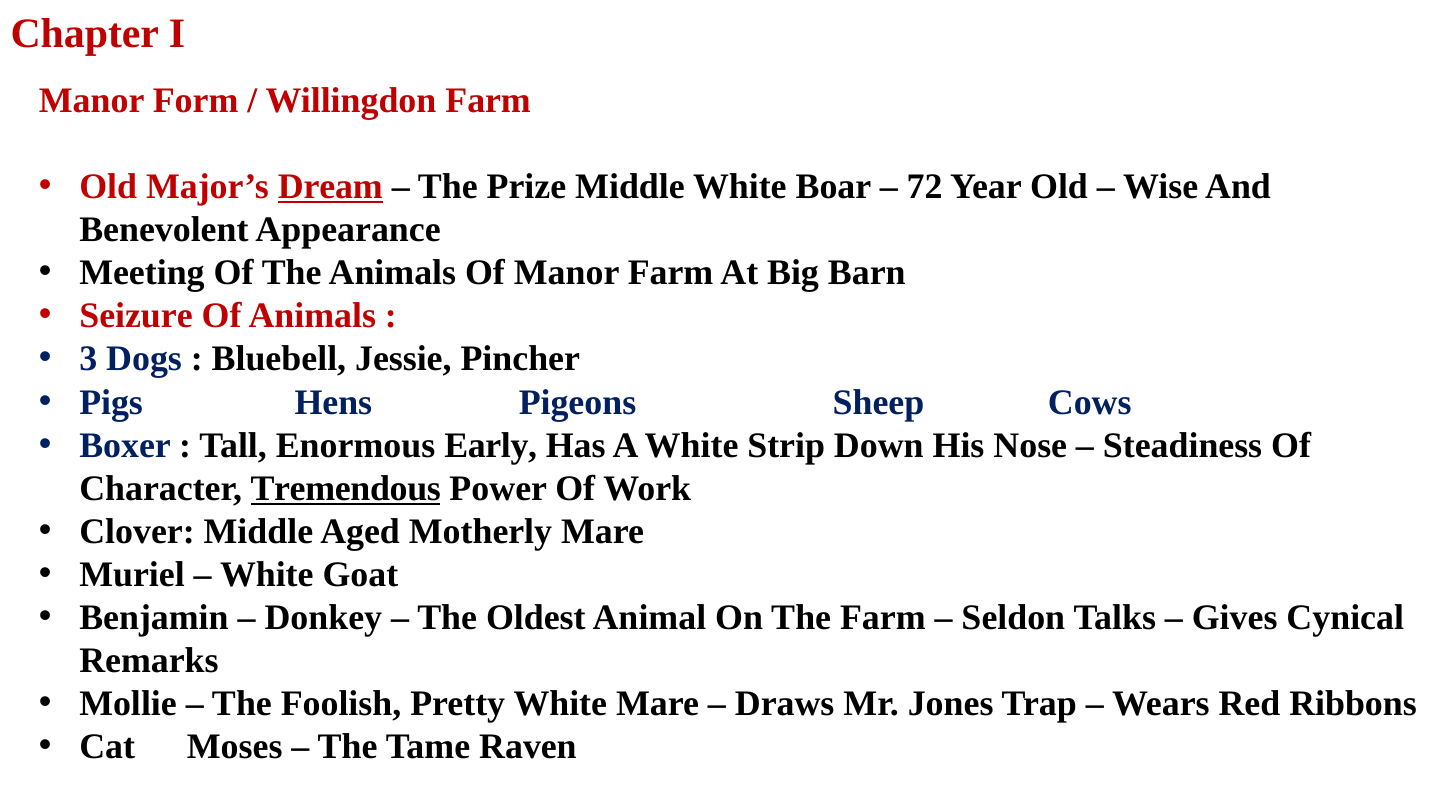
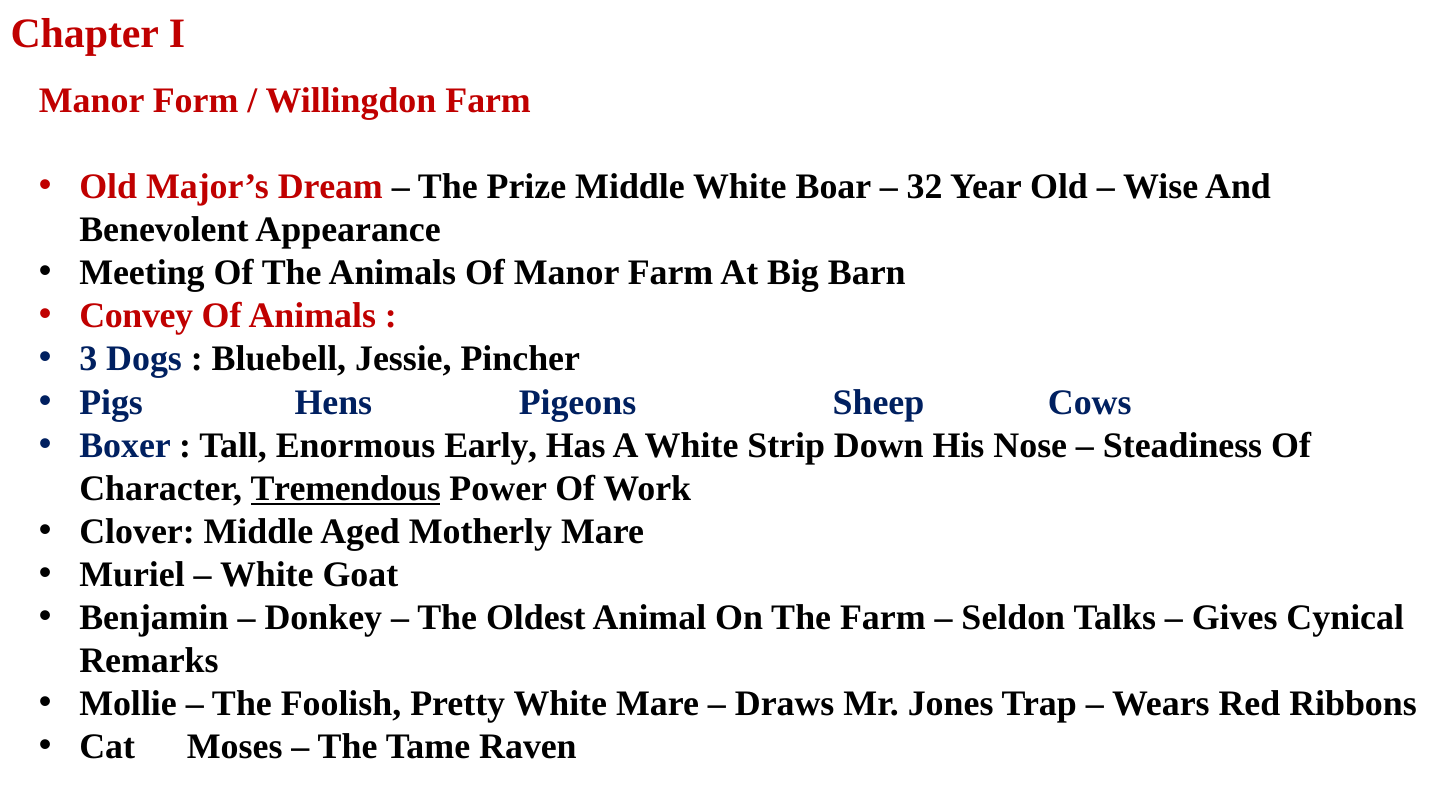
Dream underline: present -> none
72: 72 -> 32
Seizure: Seizure -> Convey
